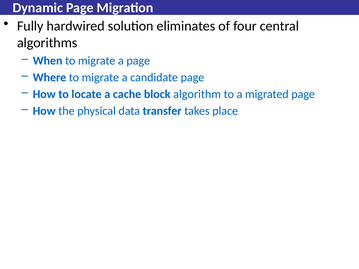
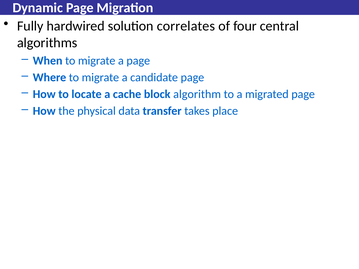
eliminates: eliminates -> correlates
